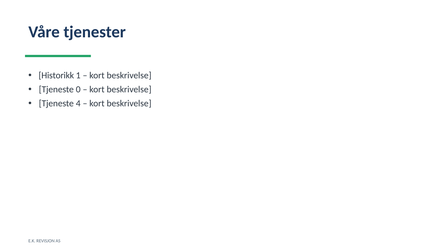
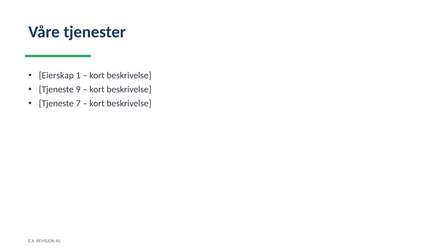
Historikk: Historikk -> Eierskap
0: 0 -> 9
4: 4 -> 7
